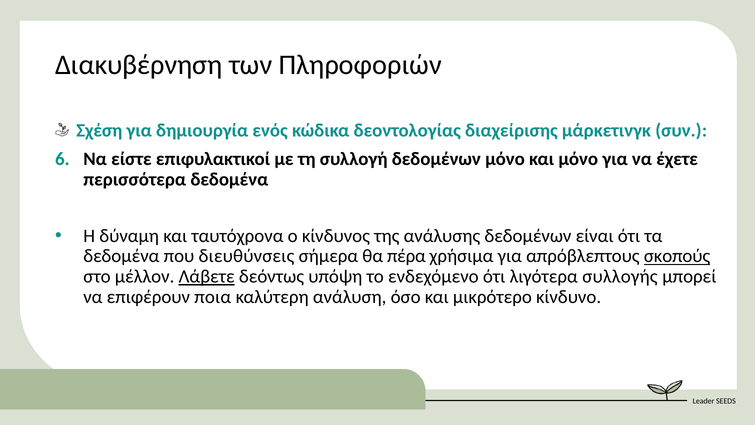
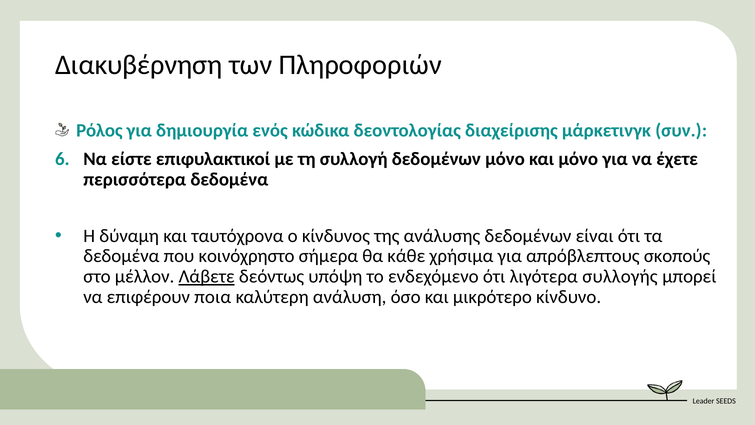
Σχέση: Σχέση -> Ρόλος
διευθύνσεις: διευθύνσεις -> κοινόχρηστο
πέρα: πέρα -> κάθε
σκοπούς underline: present -> none
